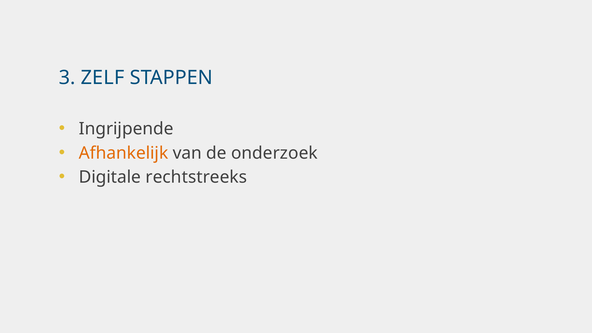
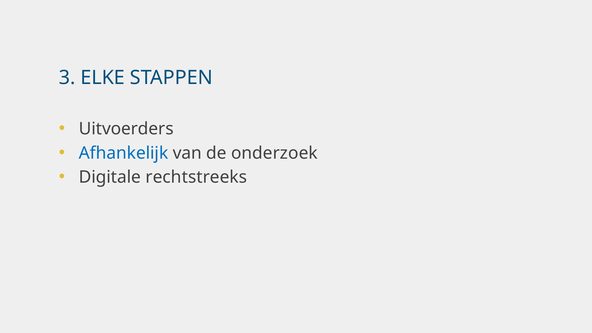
ZELF: ZELF -> ELKE
Ingrijpende: Ingrijpende -> Uitvoerders
Afhankelijk colour: orange -> blue
